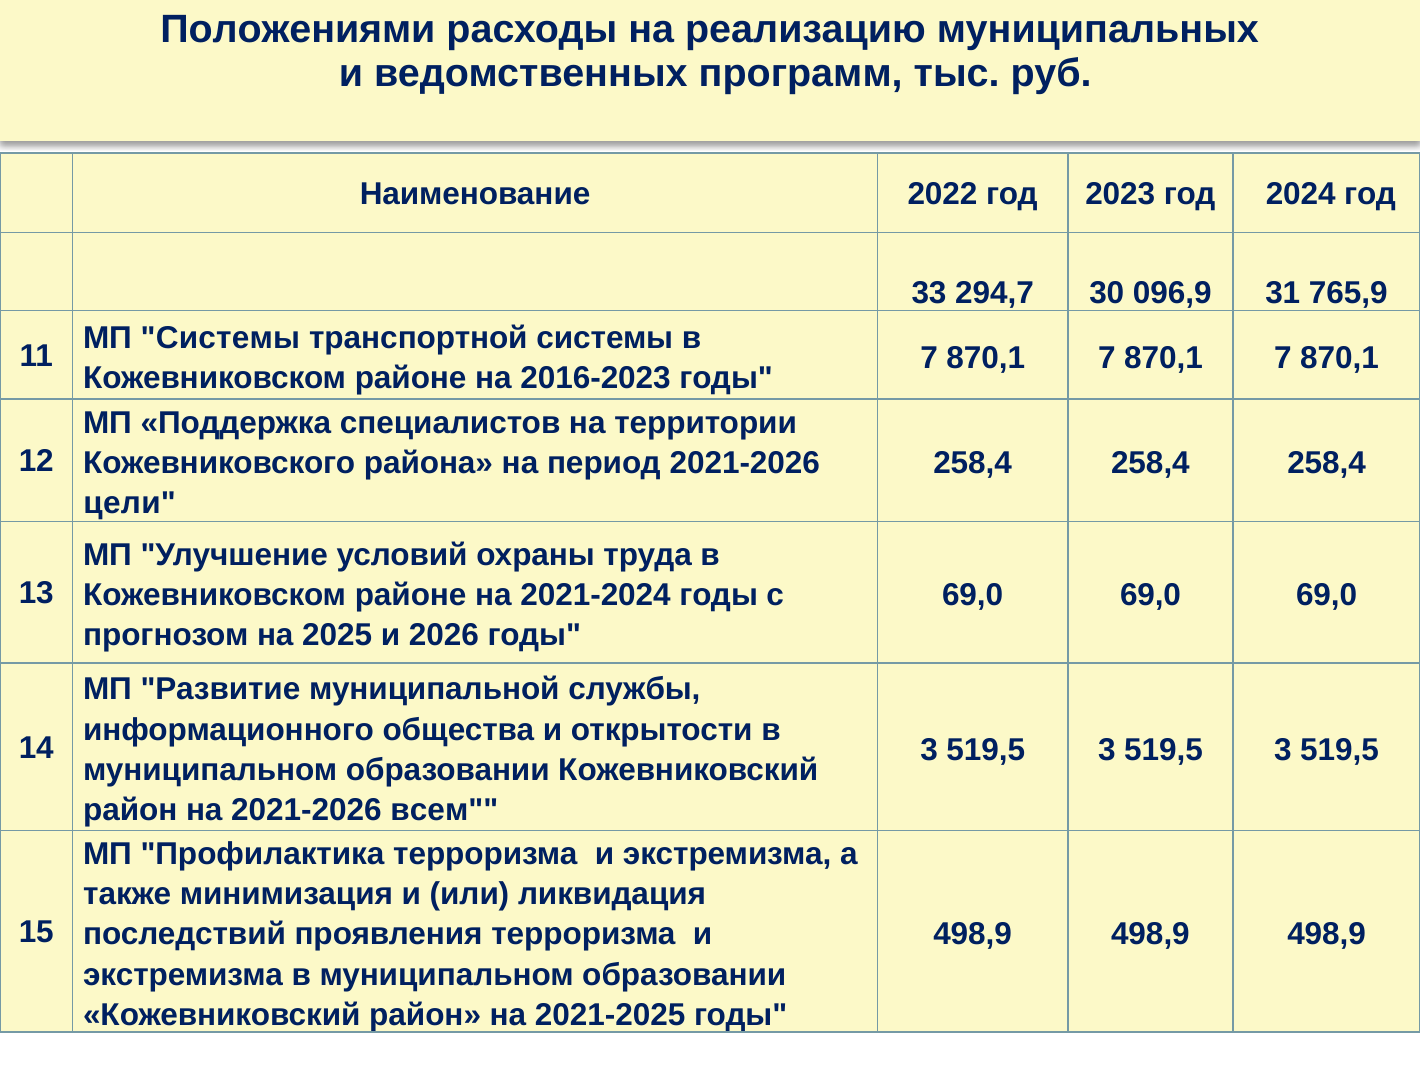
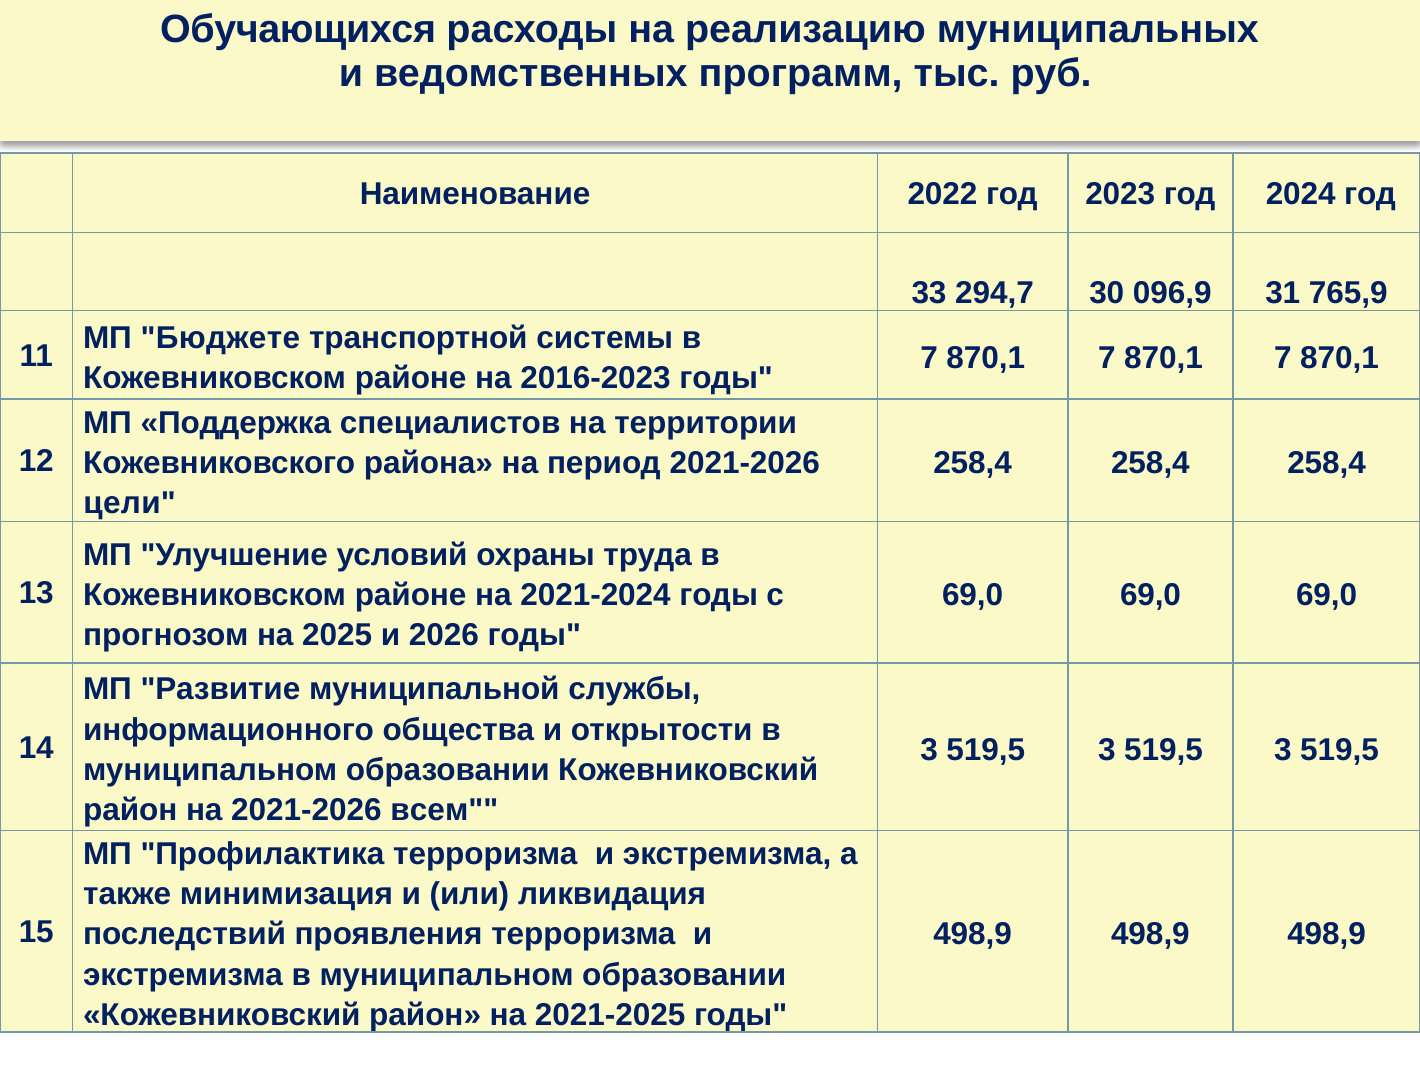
Положениями: Положениями -> Обучающихся
МП Системы: Системы -> Бюджете
